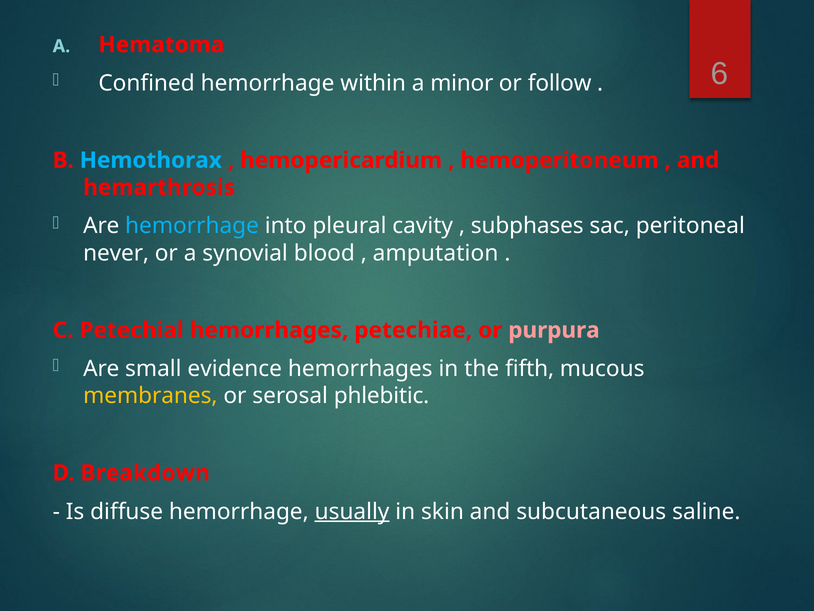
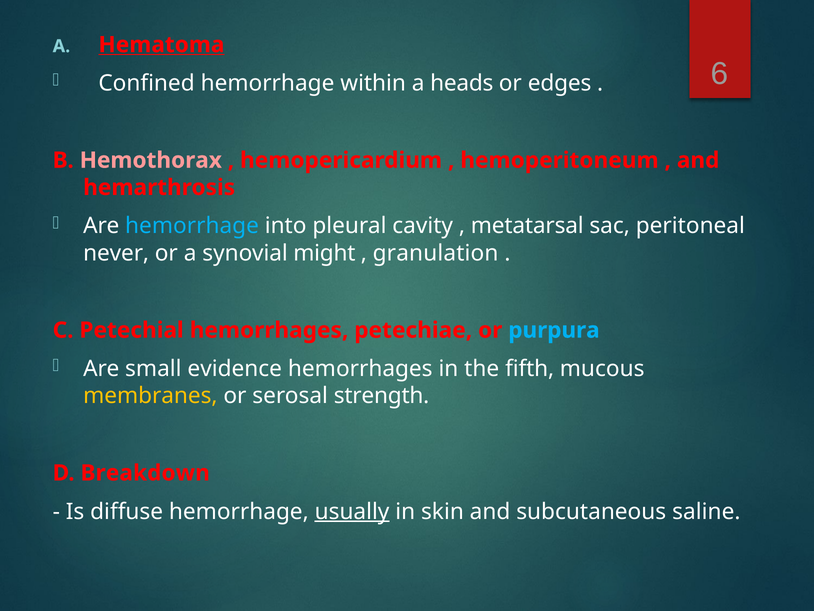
Hematoma underline: none -> present
minor: minor -> heads
follow: follow -> edges
Hemothorax colour: light blue -> pink
subphases: subphases -> metatarsal
blood: blood -> might
amputation: amputation -> granulation
purpura colour: pink -> light blue
phlebitic: phlebitic -> strength
